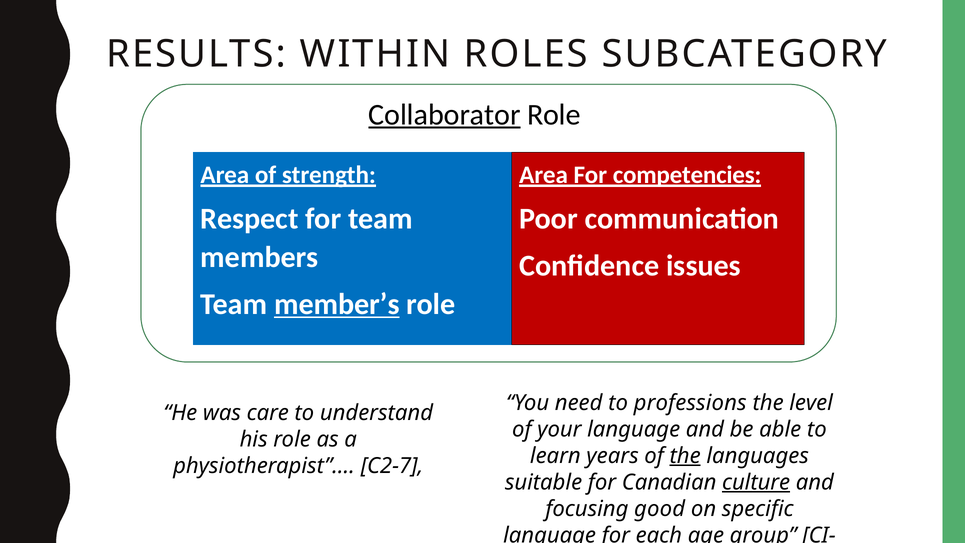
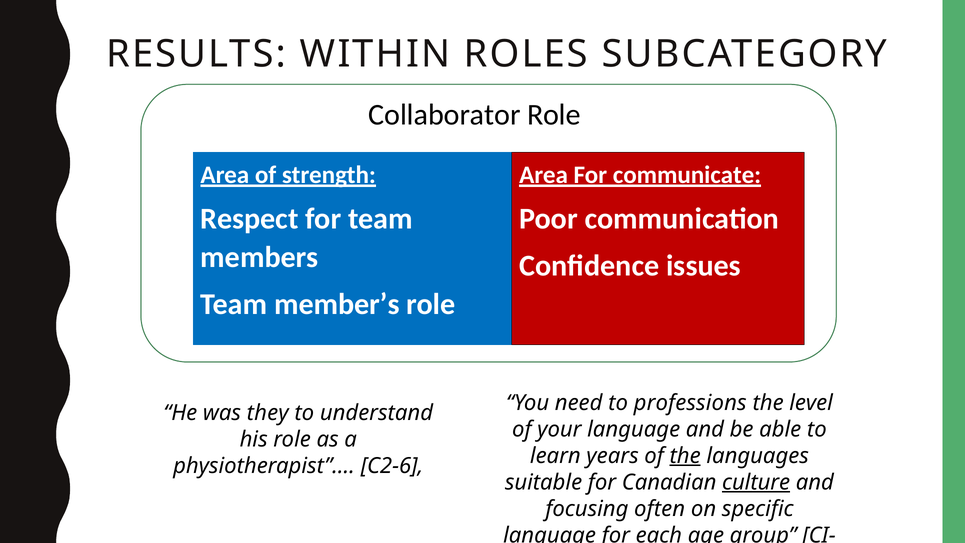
Collaborator underline: present -> none
competencies: competencies -> communicate
member’s underline: present -> none
care: care -> they
C2-7: C2-7 -> C2-6
good: good -> often
